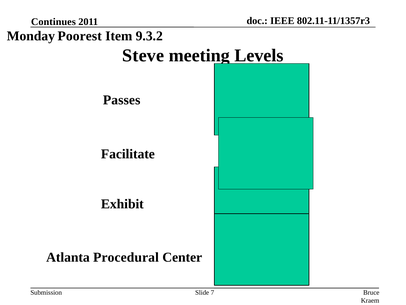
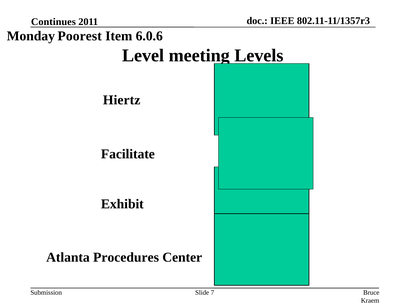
9.3.2: 9.3.2 -> 6.0.6
Steve: Steve -> Level
Passes: Passes -> Hiertz
Procedural: Procedural -> Procedures
